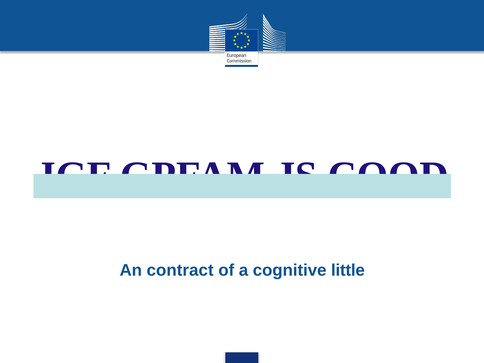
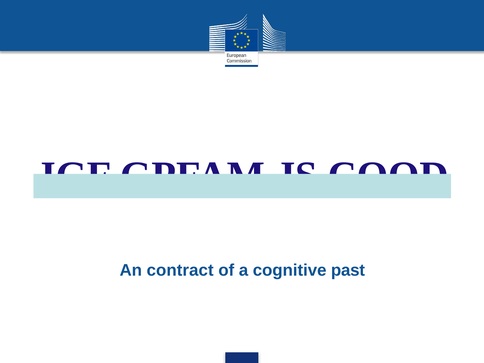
little: little -> past
